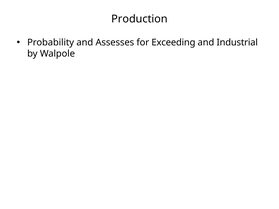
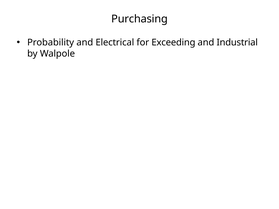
Production: Production -> Purchasing
Assesses: Assesses -> Electrical
